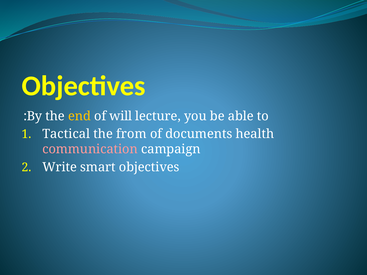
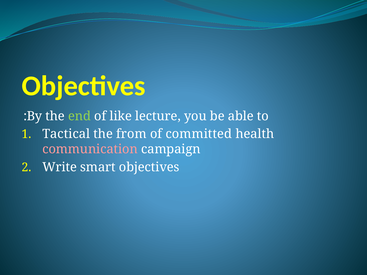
end colour: yellow -> light green
will: will -> like
documents: documents -> committed
